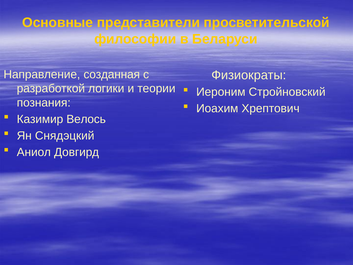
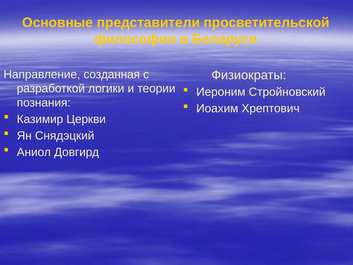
Велось: Велось -> Церкви
